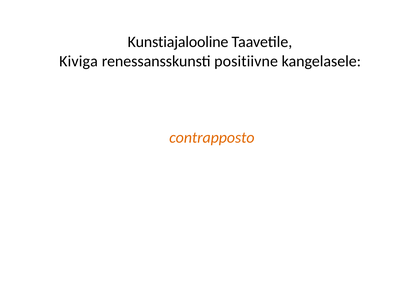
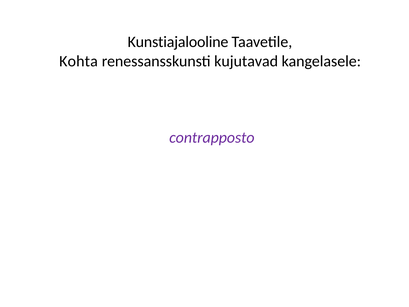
Kiviga: Kiviga -> Kohta
positiivne: positiivne -> kujutavad
contrapposto colour: orange -> purple
